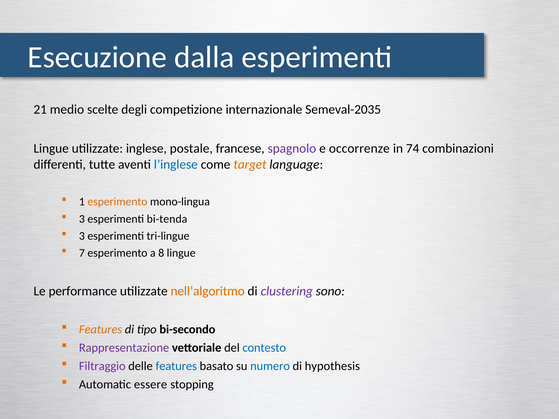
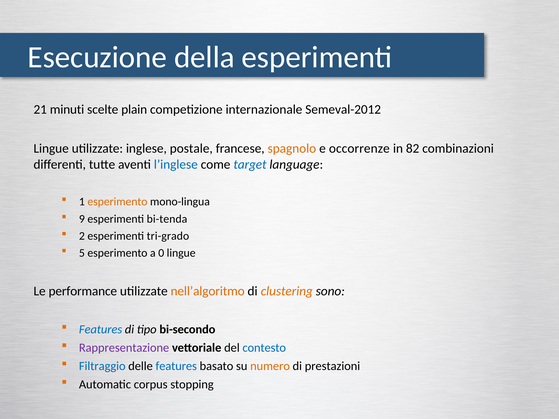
dalla: dalla -> della
medio: medio -> minuti
degli: degli -> plain
Semeval-2035: Semeval-2035 -> Semeval-2012
spagnolo colour: purple -> orange
74: 74 -> 82
target colour: orange -> blue
3 at (82, 219): 3 -> 9
3 at (82, 236): 3 -> 2
tri-lingue: tri-lingue -> tri-grado
7: 7 -> 5
8: 8 -> 0
clustering colour: purple -> orange
Features at (101, 330) colour: orange -> blue
Filtraggio colour: purple -> blue
numero colour: blue -> orange
hypothesis: hypothesis -> prestazioni
essere: essere -> corpus
